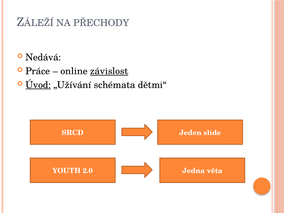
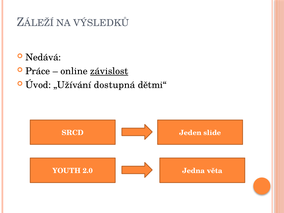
PŘECHODY: PŘECHODY -> VÝSLEDKŮ
Úvod underline: present -> none
schémata: schémata -> dostupná
